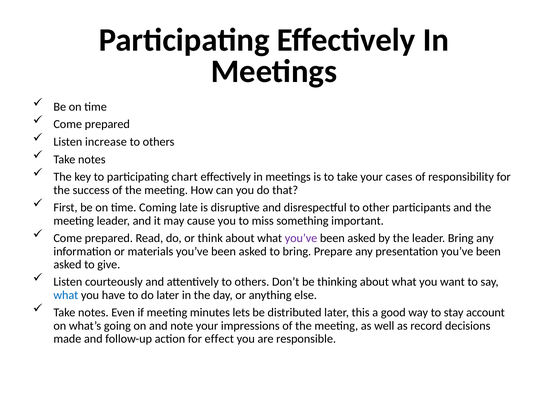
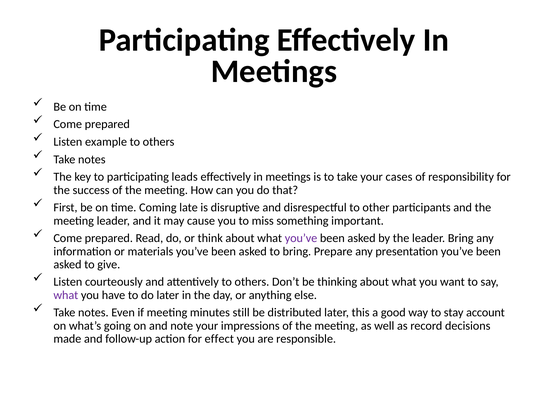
increase: increase -> example
chart: chart -> leads
what at (66, 295) colour: blue -> purple
lets: lets -> still
